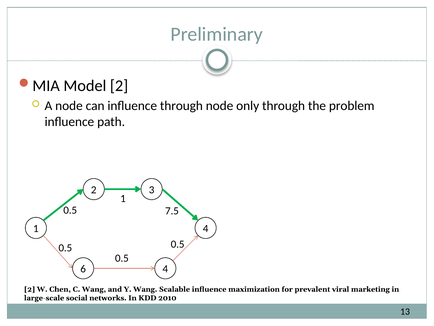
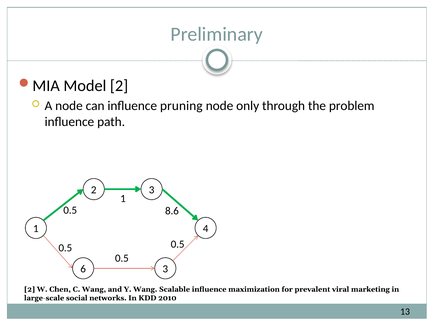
influence through: through -> pruning
7.5: 7.5 -> 8.6
6 4: 4 -> 3
